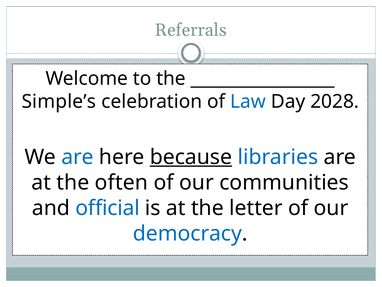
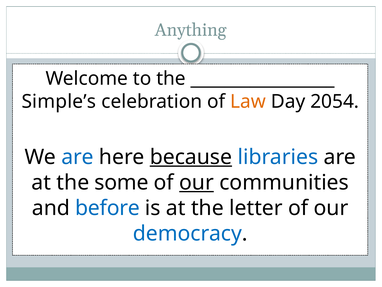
Referrals: Referrals -> Anything
Law colour: blue -> orange
2028: 2028 -> 2054
often: often -> some
our at (197, 182) underline: none -> present
official: official -> before
